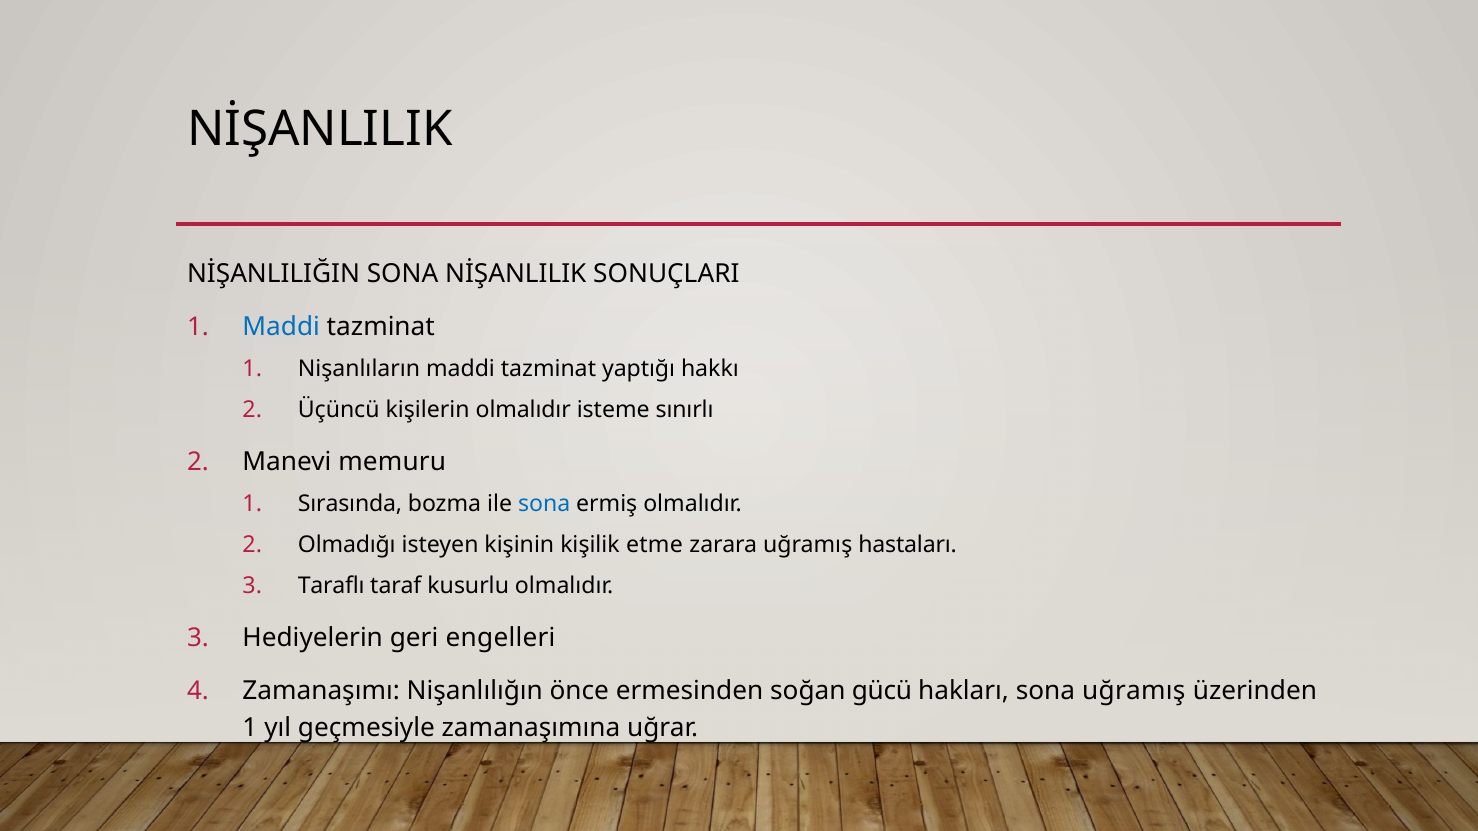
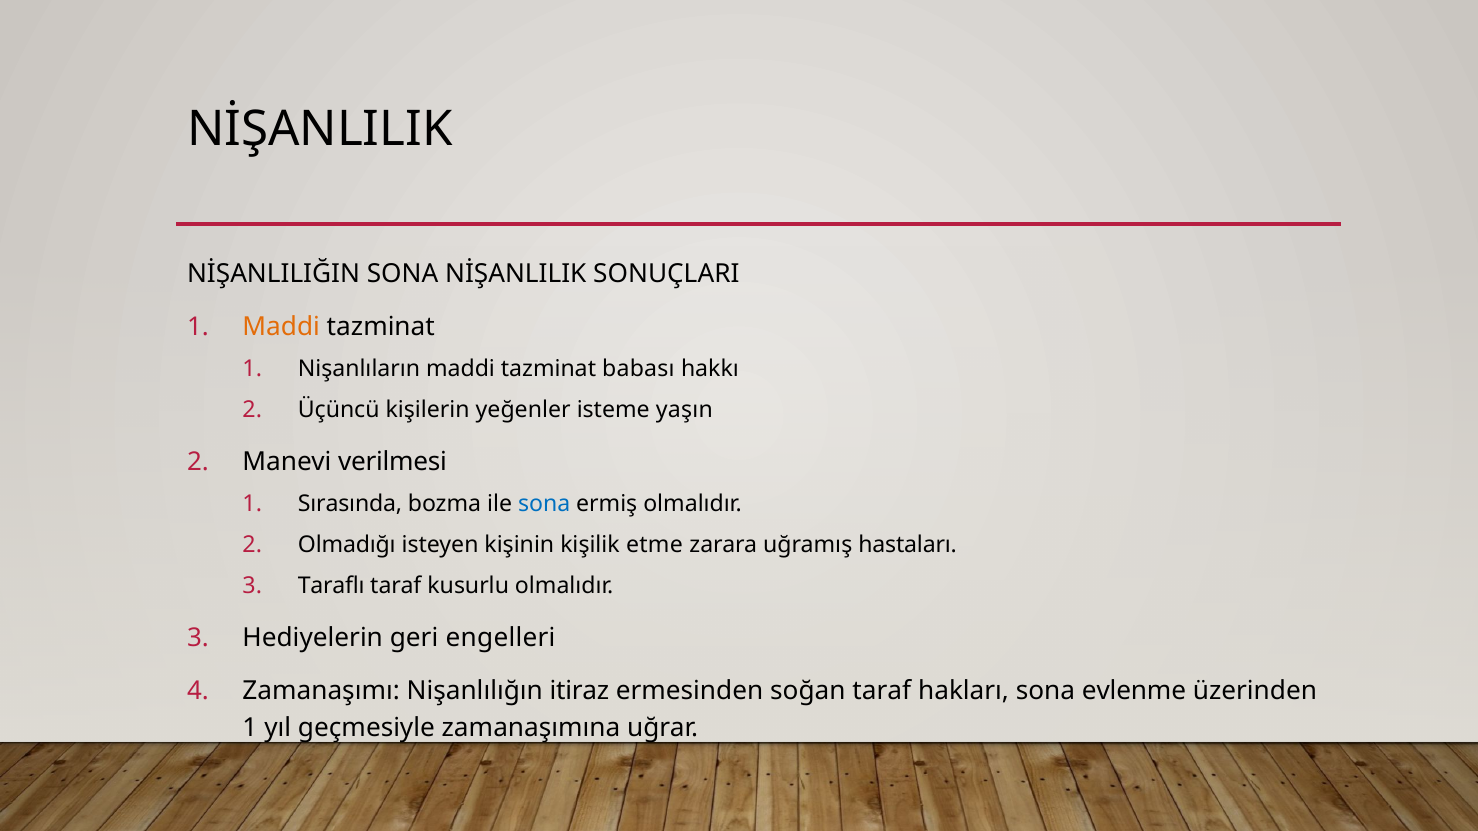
Maddi at (281, 327) colour: blue -> orange
yaptığı: yaptığı -> babası
kişilerin olmalıdır: olmalıdır -> yeğenler
sınırlı: sınırlı -> yaşın
memuru: memuru -> verilmesi
önce: önce -> itiraz
soğan gücü: gücü -> taraf
sona uğramış: uğramış -> evlenme
